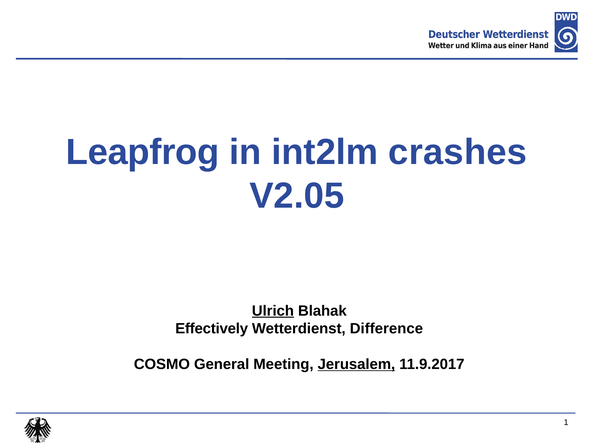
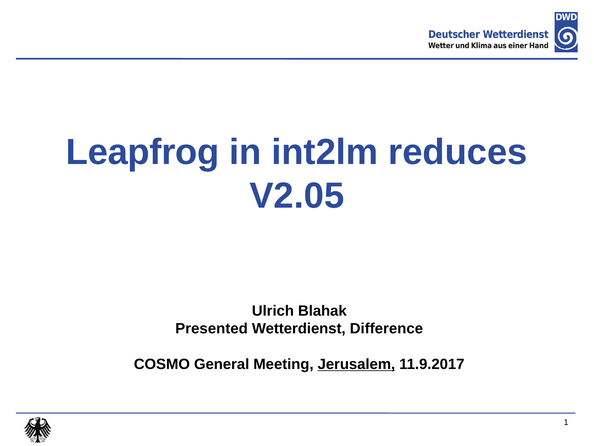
crashes: crashes -> reduces
Ulrich underline: present -> none
Effectively: Effectively -> Presented
